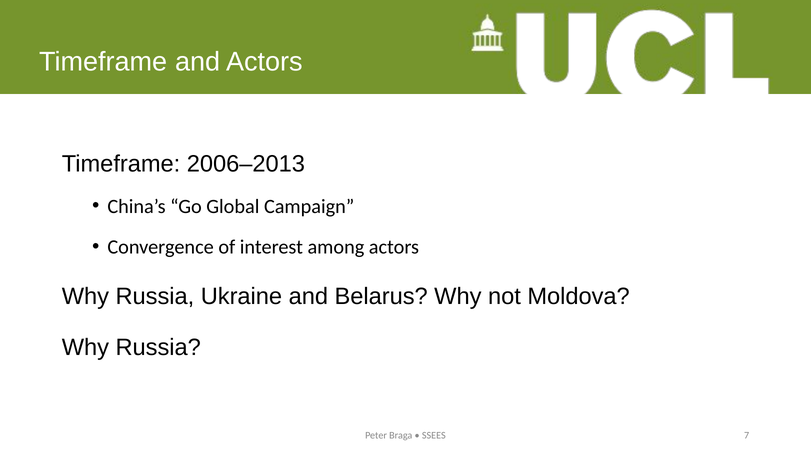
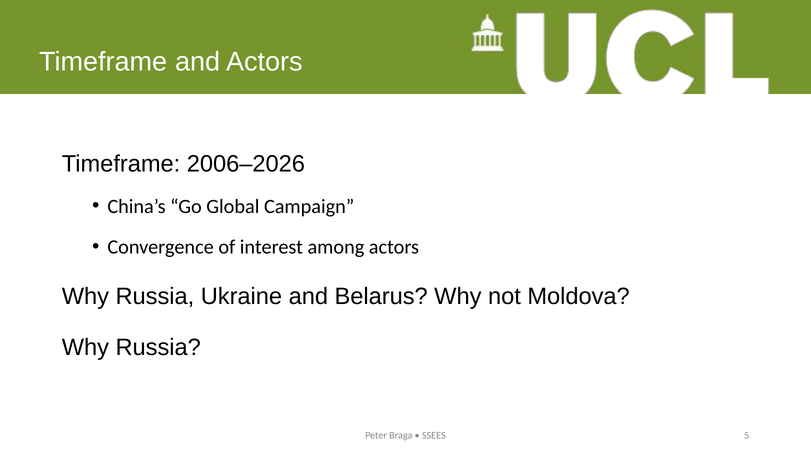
2006–2013: 2006–2013 -> 2006–2026
7: 7 -> 5
